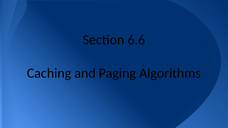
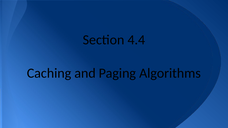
6.6: 6.6 -> 4.4
